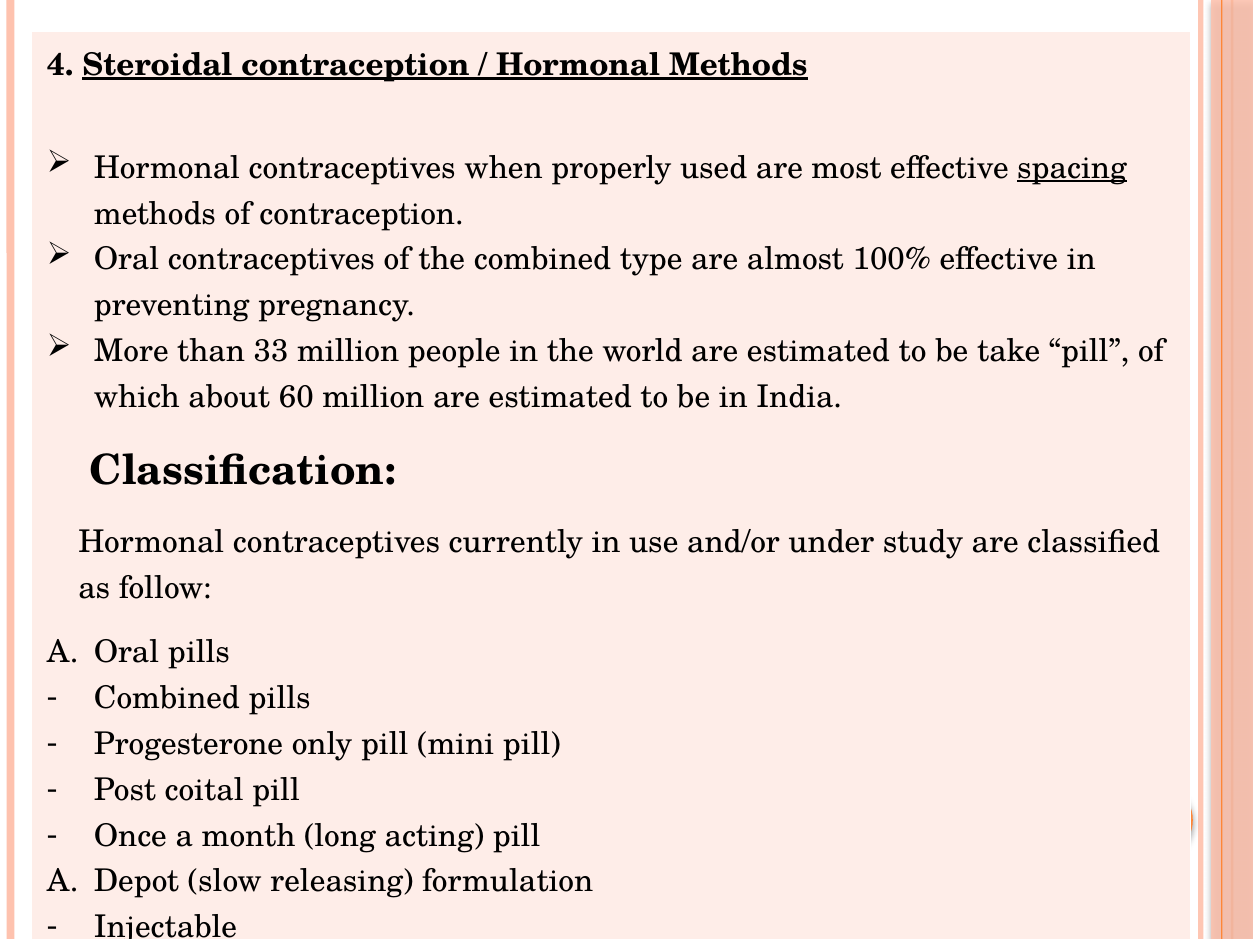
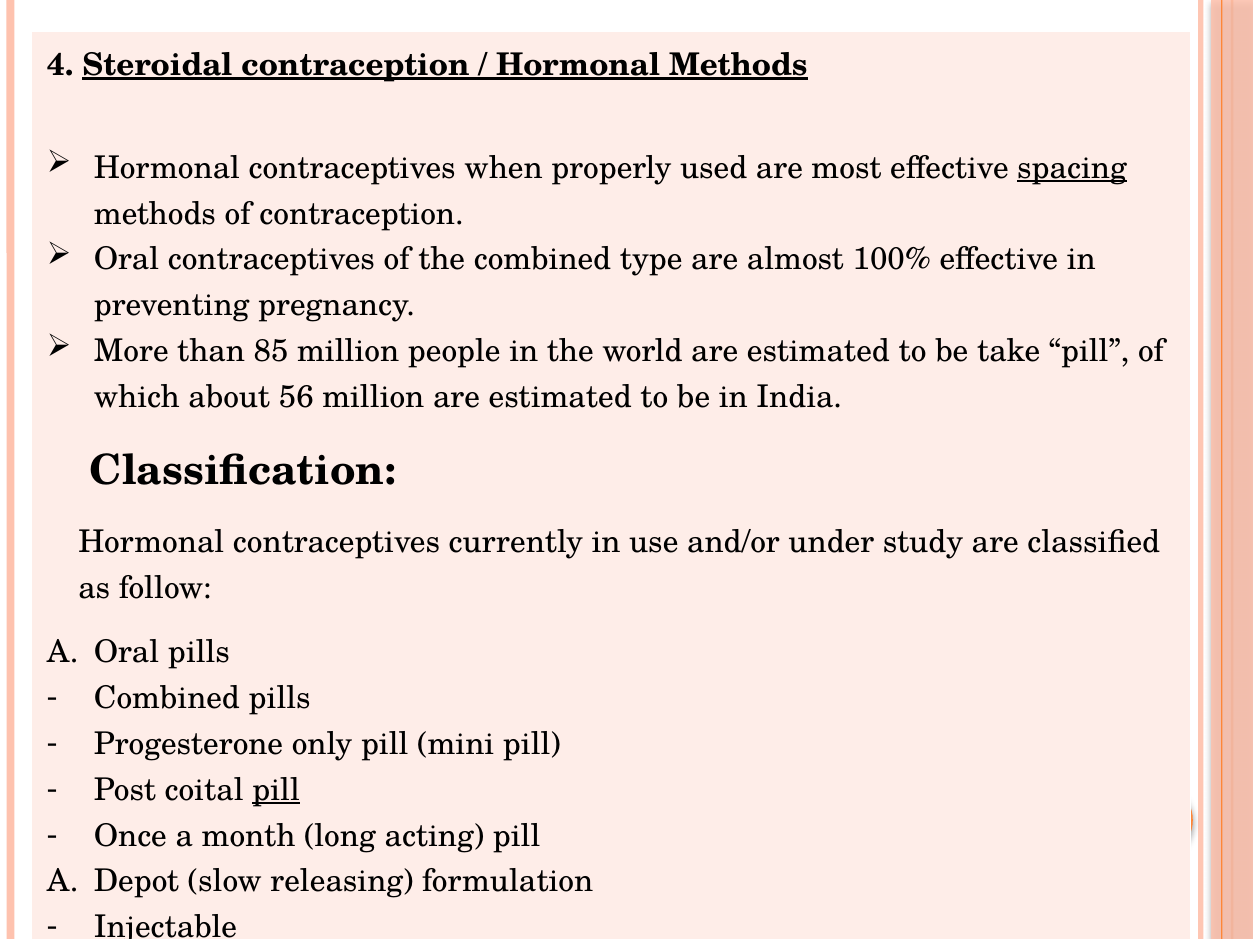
33: 33 -> 85
60: 60 -> 56
pill at (276, 790) underline: none -> present
